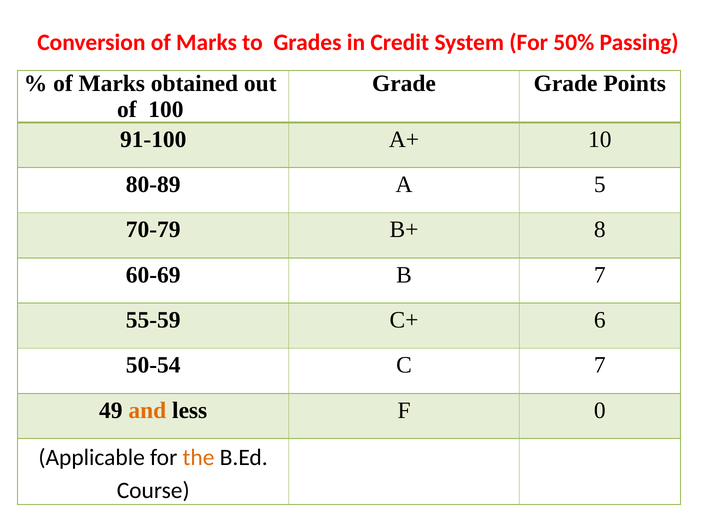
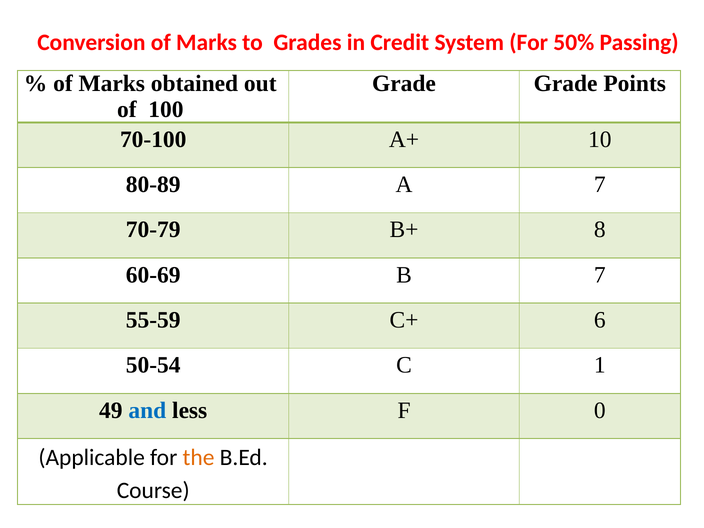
91-100: 91-100 -> 70-100
A 5: 5 -> 7
C 7: 7 -> 1
and colour: orange -> blue
